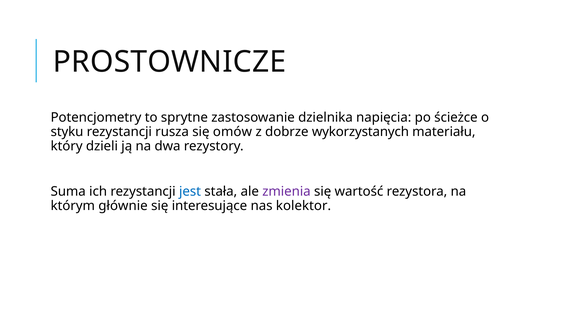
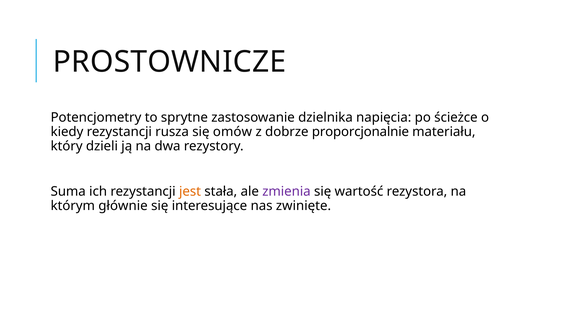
styku: styku -> kiedy
wykorzystanych: wykorzystanych -> proporcjonalnie
jest colour: blue -> orange
kolektor: kolektor -> zwinięte
